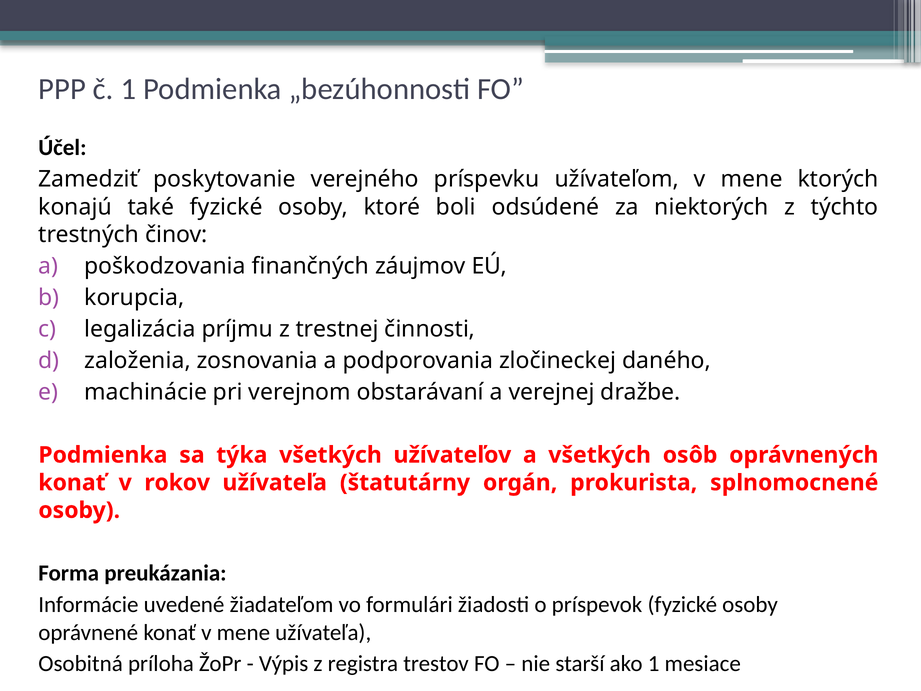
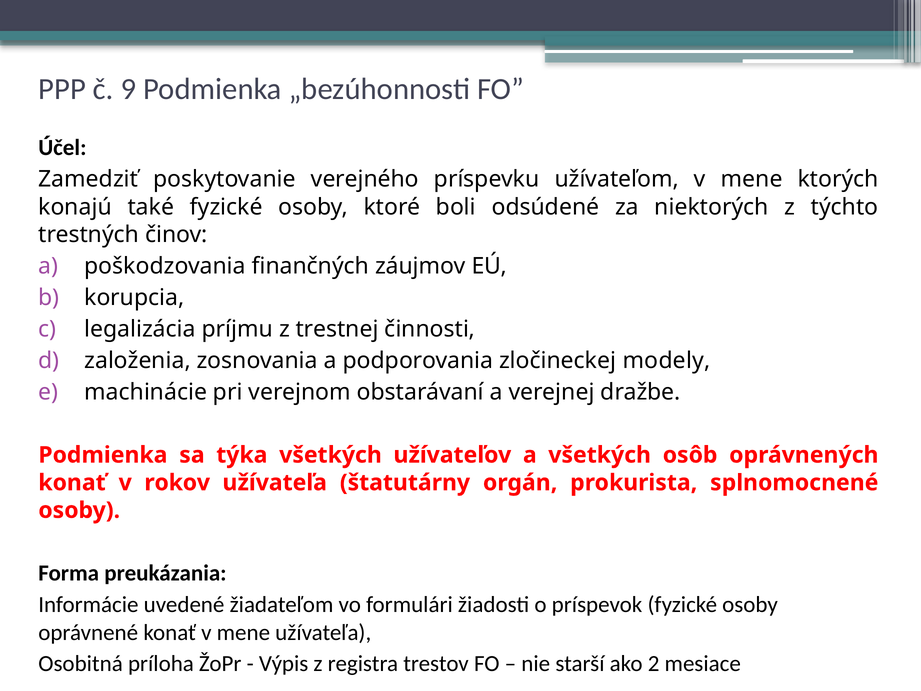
č 1: 1 -> 9
daného: daného -> modely
ako 1: 1 -> 2
